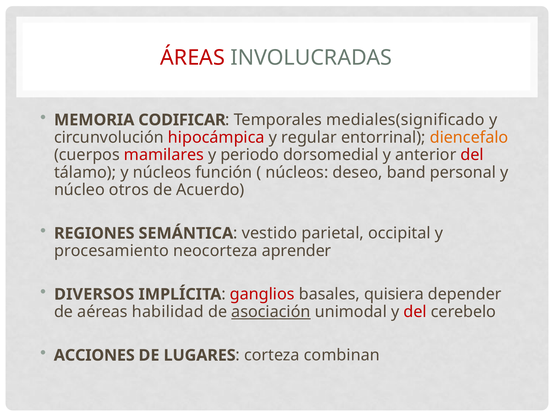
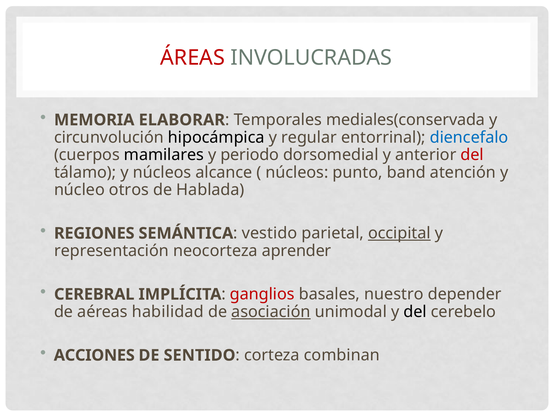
CODIFICAR: CODIFICAR -> ELABORAR
mediales(significado: mediales(significado -> mediales(conservada
hipocámpica colour: red -> black
diencefalo colour: orange -> blue
mamilares colour: red -> black
función: función -> alcance
deseo: deseo -> punto
personal: personal -> atención
Acuerdo: Acuerdo -> Hablada
occipital underline: none -> present
procesamiento: procesamiento -> representación
DIVERSOS: DIVERSOS -> CEREBRAL
quisiera: quisiera -> nuestro
del at (415, 311) colour: red -> black
LUGARES: LUGARES -> SENTIDO
